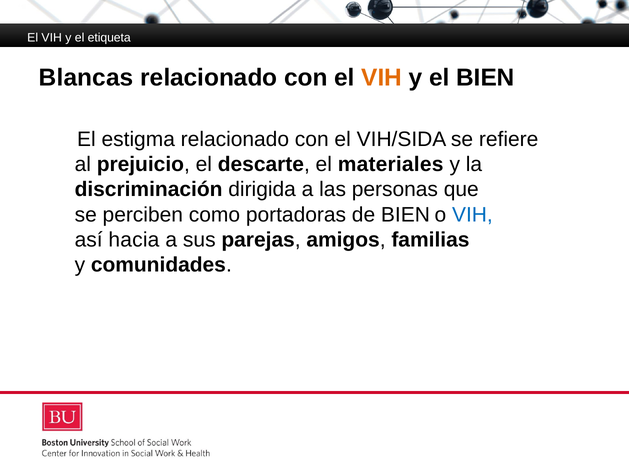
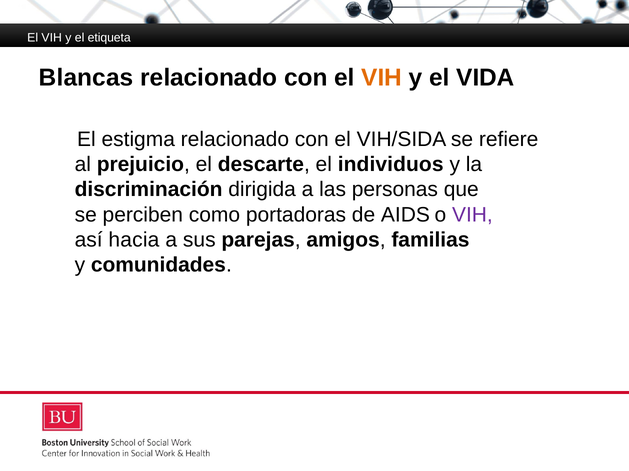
el BIEN: BIEN -> VIDA
materiales: materiales -> individuos
de BIEN: BIEN -> AIDS
VIH at (472, 215) colour: blue -> purple
